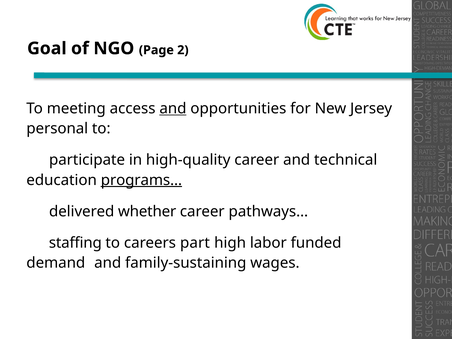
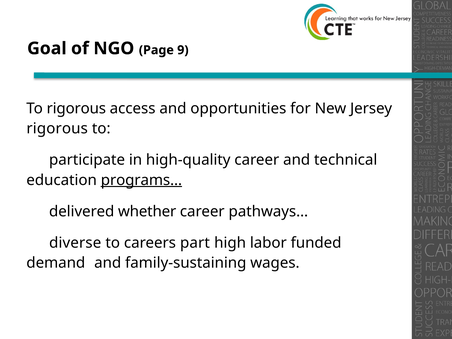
2: 2 -> 9
To meeting: meeting -> rigorous
and at (173, 109) underline: present -> none
personal at (57, 129): personal -> rigorous
staffing: staffing -> diverse
